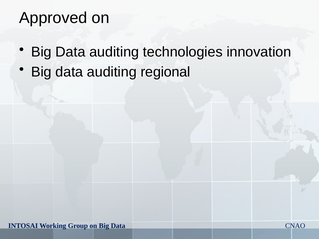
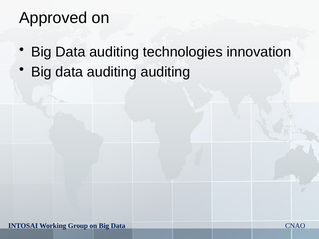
auditing regional: regional -> auditing
